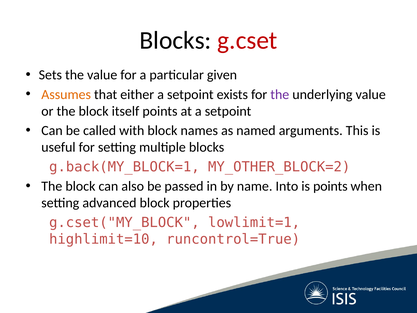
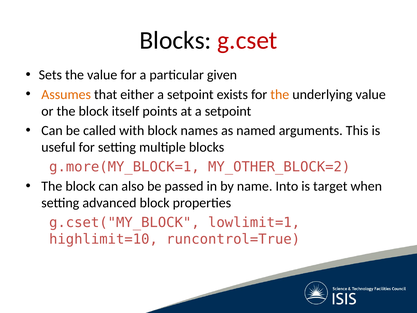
the at (280, 94) colour: purple -> orange
g.back(MY_BLOCK=1: g.back(MY_BLOCK=1 -> g.more(MY_BLOCK=1
is points: points -> target
